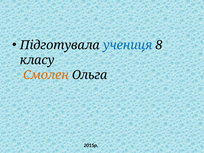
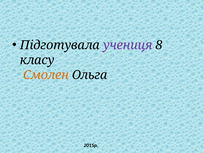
учениця colour: blue -> purple
